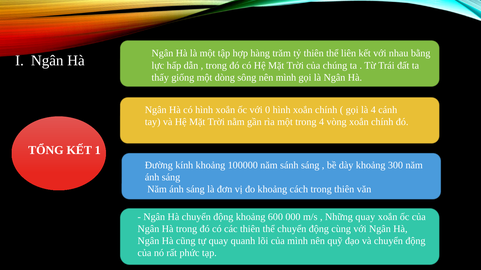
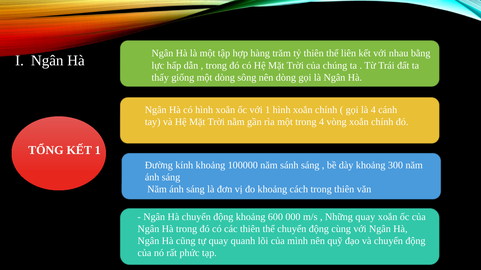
nên mình: mình -> dòng
với 0: 0 -> 1
